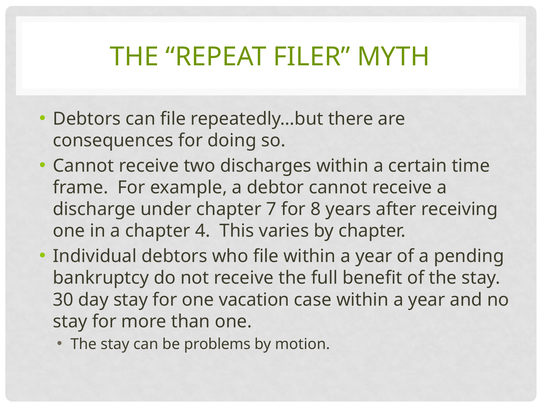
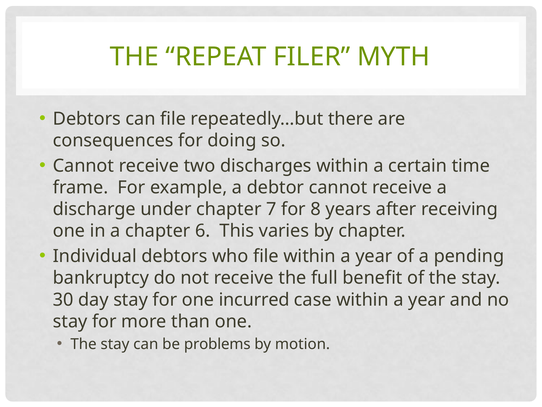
4: 4 -> 6
vacation: vacation -> incurred
